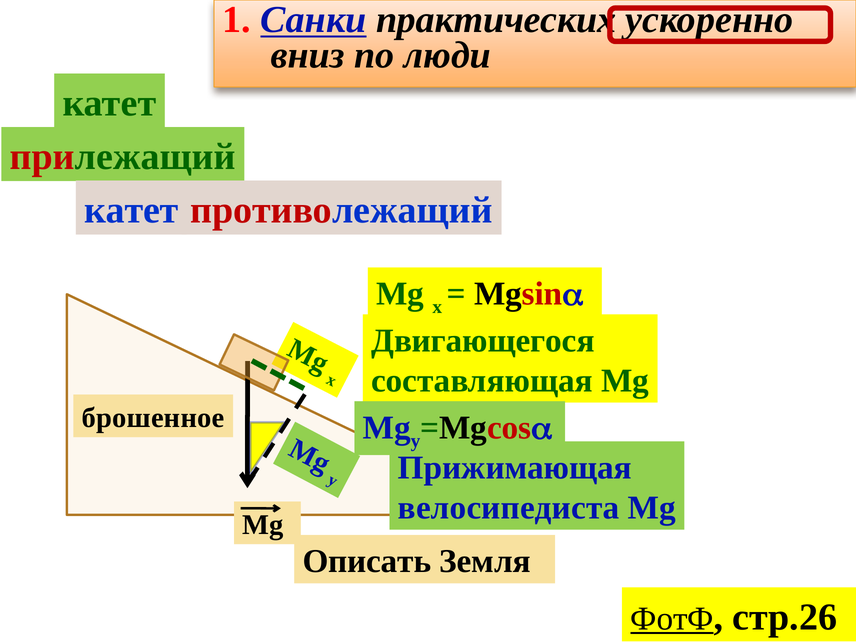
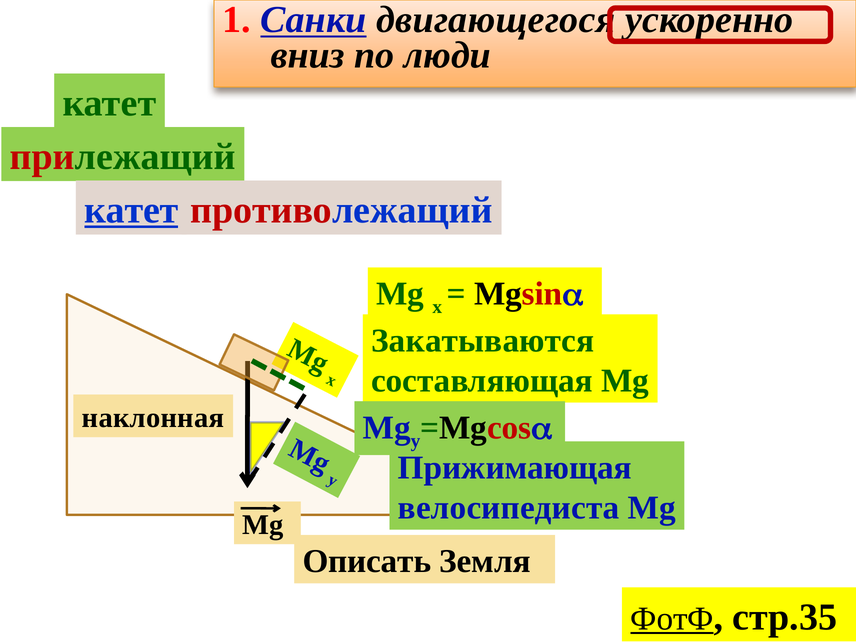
практических: практических -> двигающегося
катет at (131, 210) underline: none -> present
Двигающегося: Двигающегося -> Закатываются
брошенное: брошенное -> наклонная
стр.26: стр.26 -> стр.35
